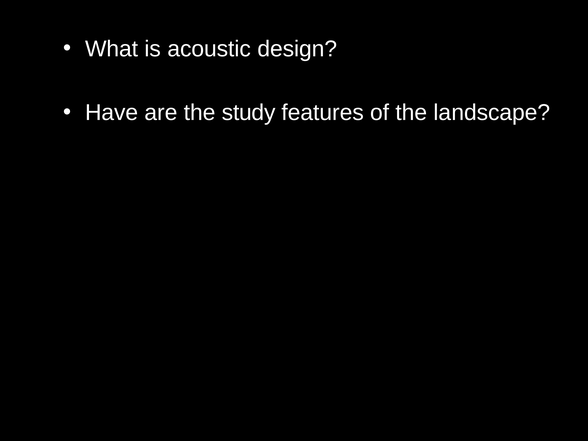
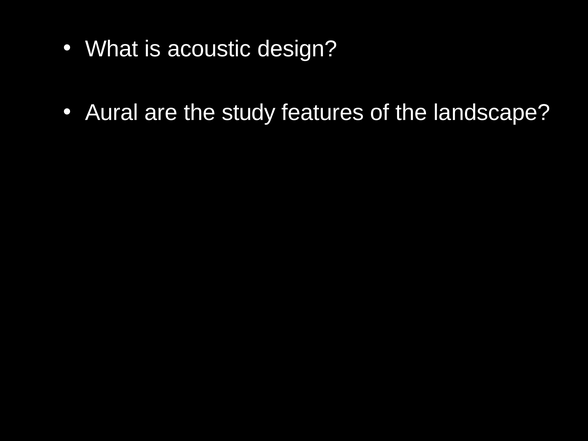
Have: Have -> Aural
